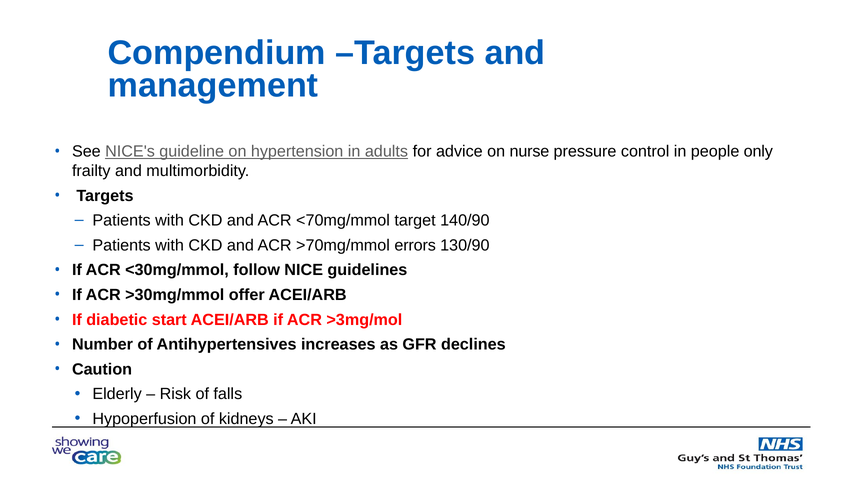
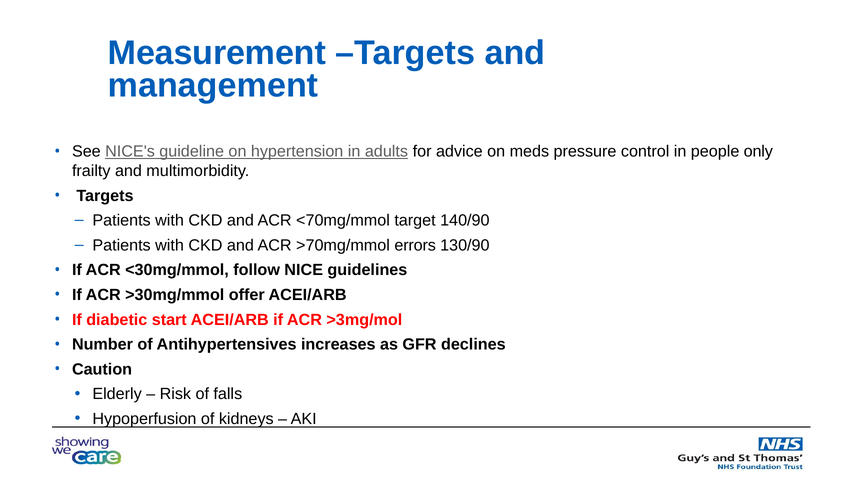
Compendium: Compendium -> Measurement
nurse: nurse -> meds
